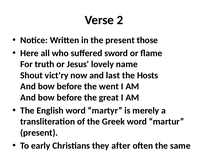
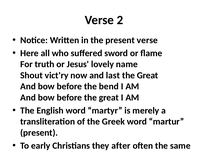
present those: those -> verse
Hosts at (148, 75): Hosts -> Great
went: went -> bend
